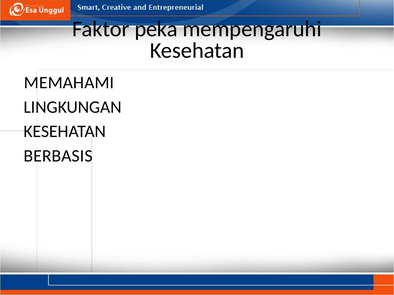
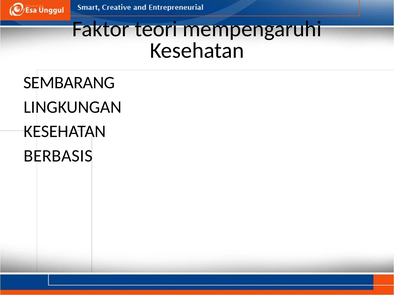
peka: peka -> teori
MEMAHAMI: MEMAHAMI -> SEMBARANG
